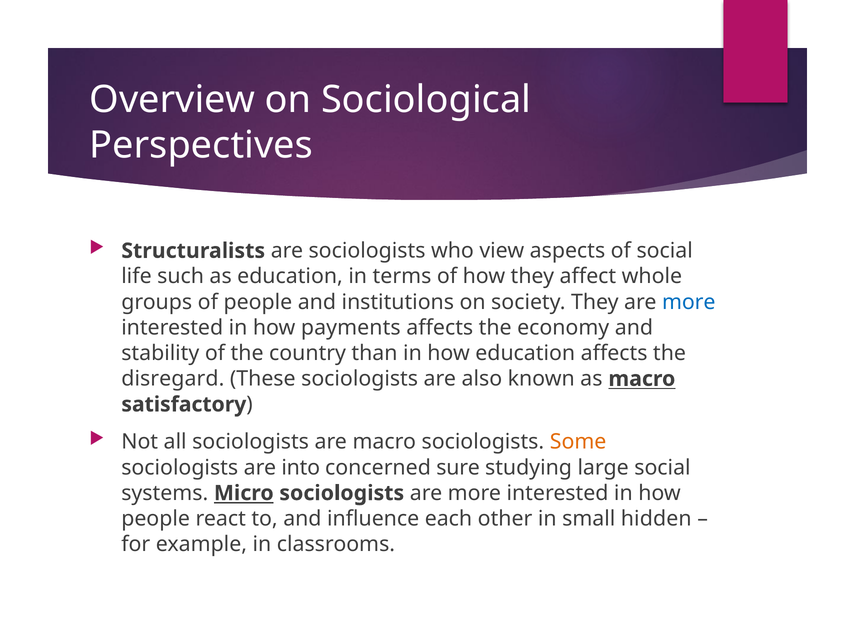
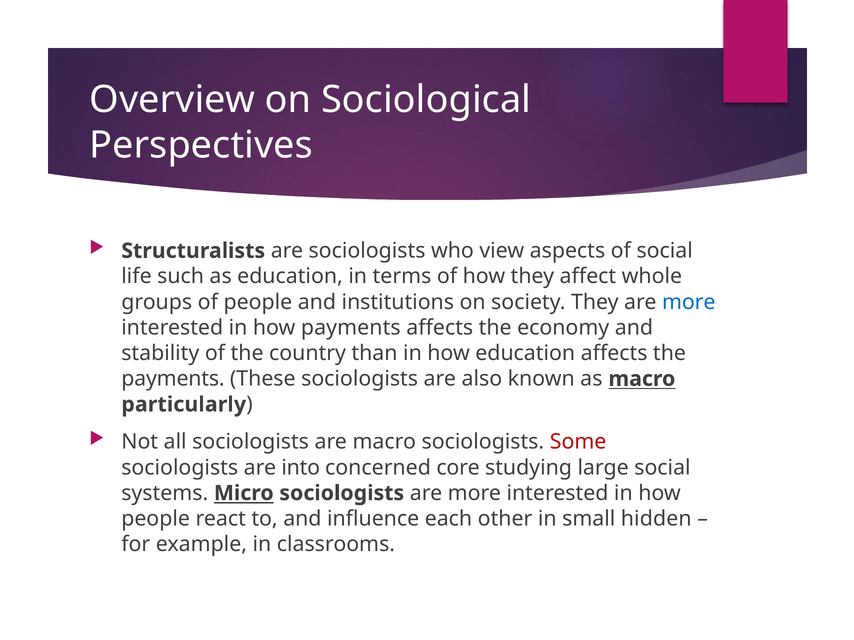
disregard at (173, 379): disregard -> payments
satisfactory: satisfactory -> particularly
Some colour: orange -> red
sure: sure -> core
